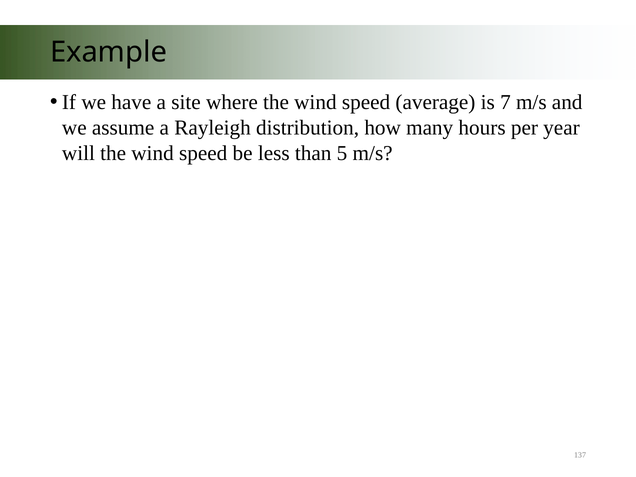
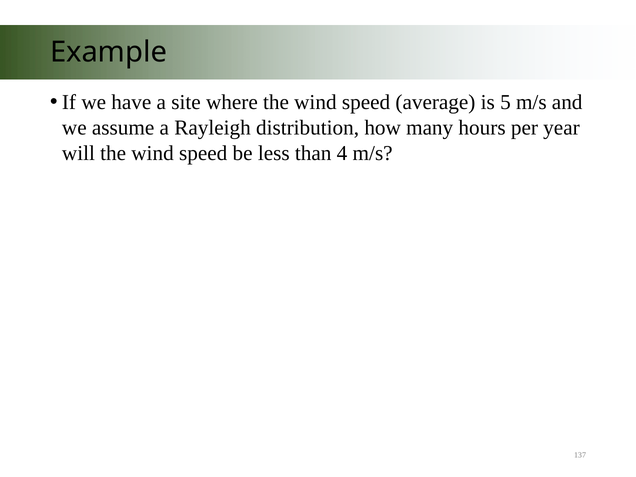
7: 7 -> 5
5: 5 -> 4
